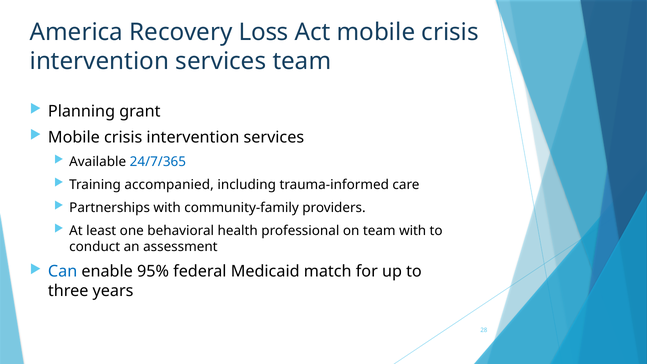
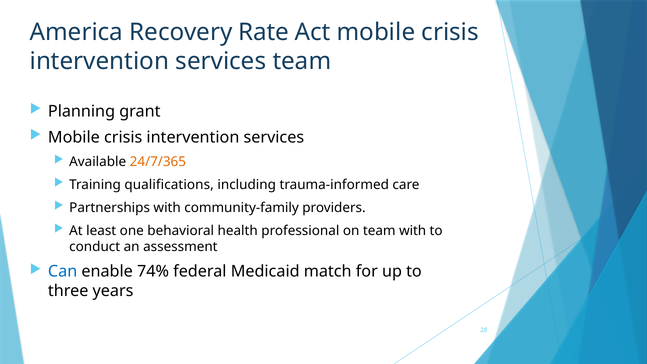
Loss: Loss -> Rate
24/7/365 colour: blue -> orange
accompanied: accompanied -> qualifications
95%: 95% -> 74%
